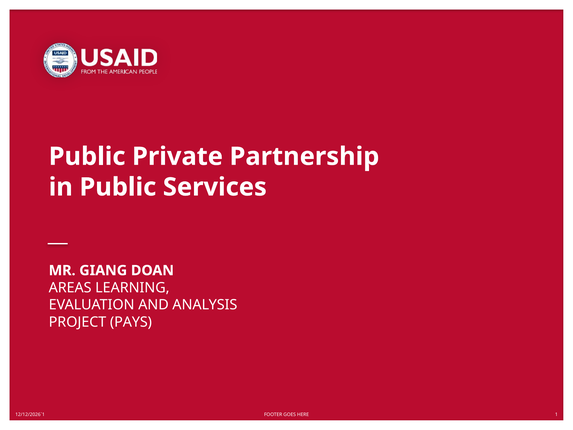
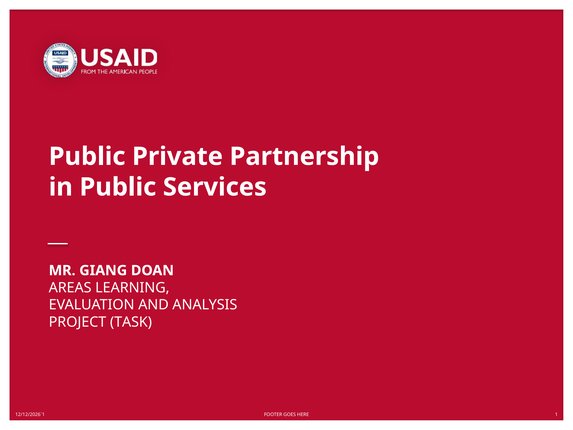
PAYS: PAYS -> TASK
